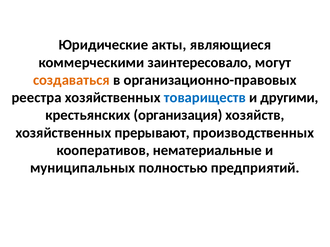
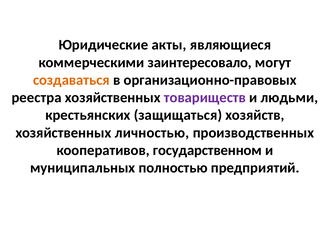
товариществ colour: blue -> purple
другими: другими -> людьми
организация: организация -> защищаться
прерывают: прерывают -> личностью
нематериальные: нематериальные -> государственном
